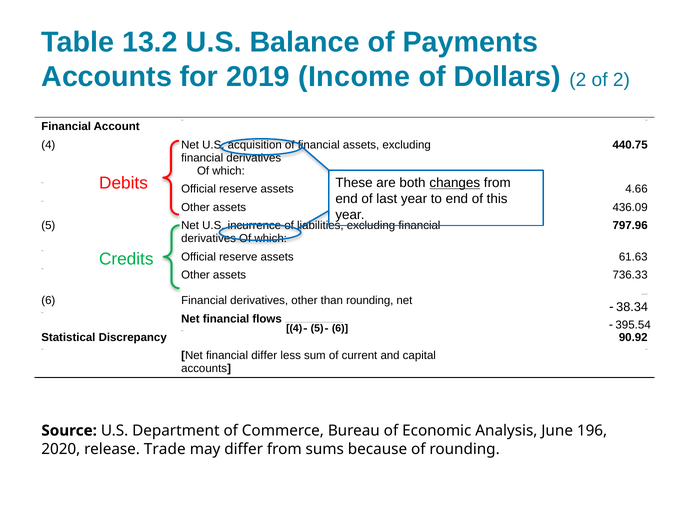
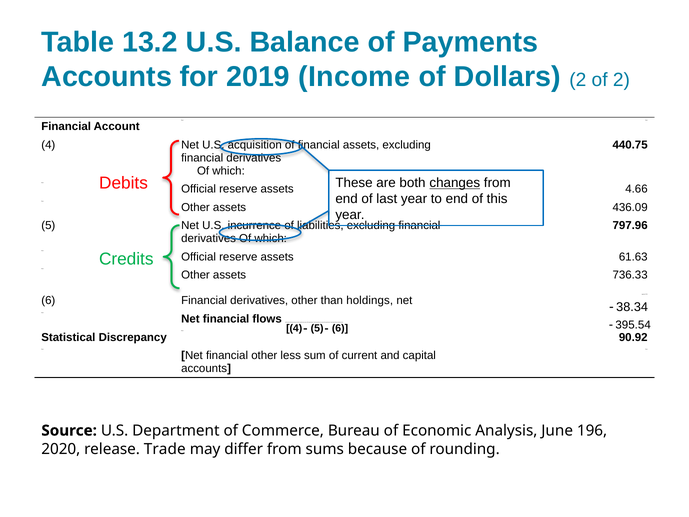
than rounding: rounding -> holdings
financial differ: differ -> other
